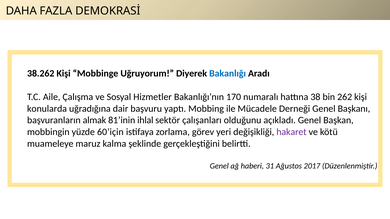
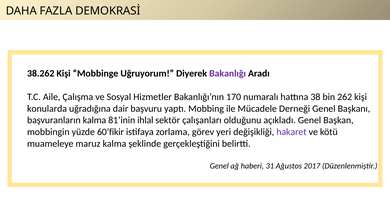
Bakanlığı colour: blue -> purple
başvuranların almak: almak -> kalma
60’için: 60’için -> 60’fikir
